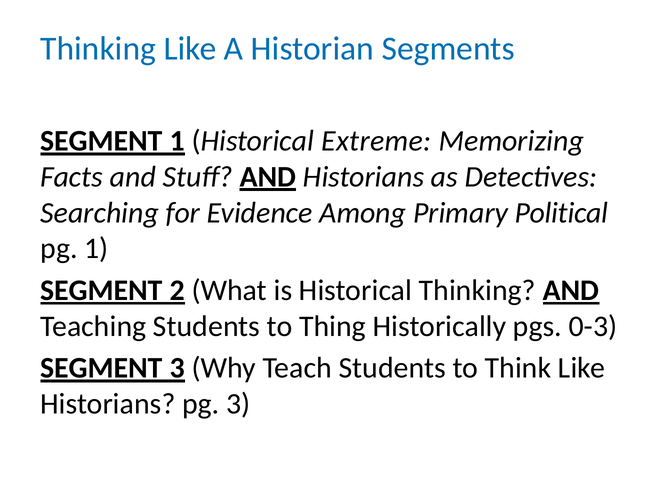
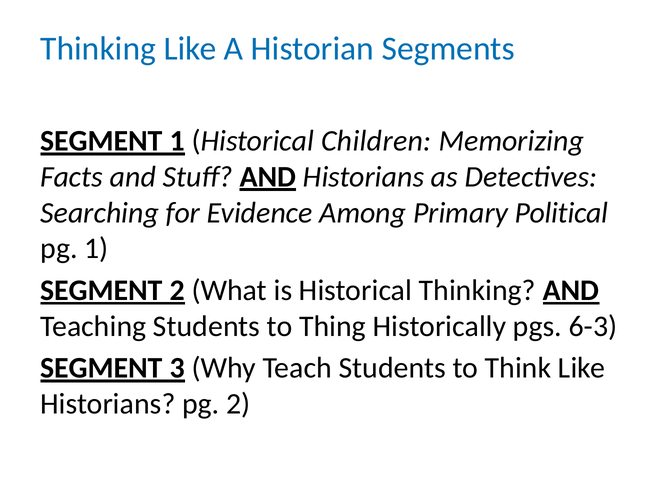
Extreme: Extreme -> Children
0-3: 0-3 -> 6-3
pg 3: 3 -> 2
